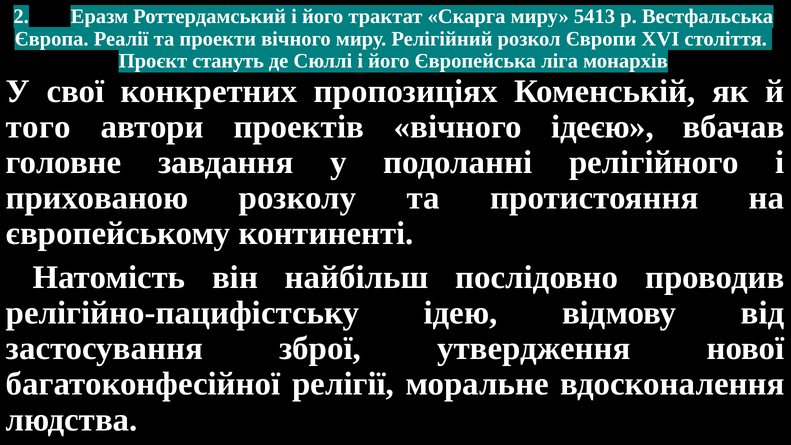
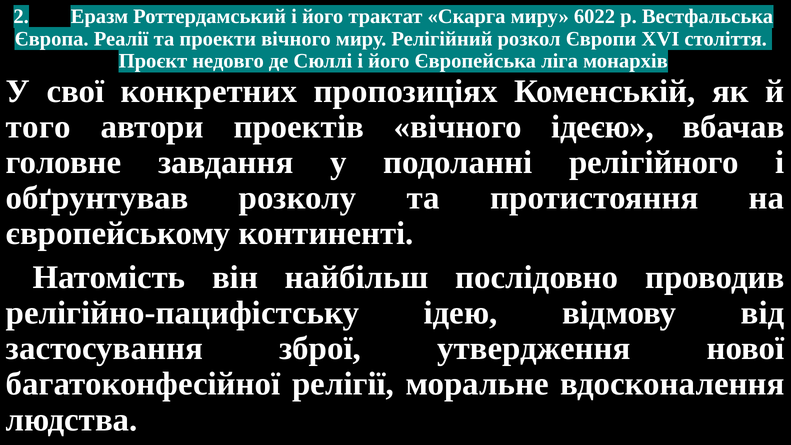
5413: 5413 -> 6022
стануть: стануть -> недовго
прихованою: прихованою -> обґрунтував
